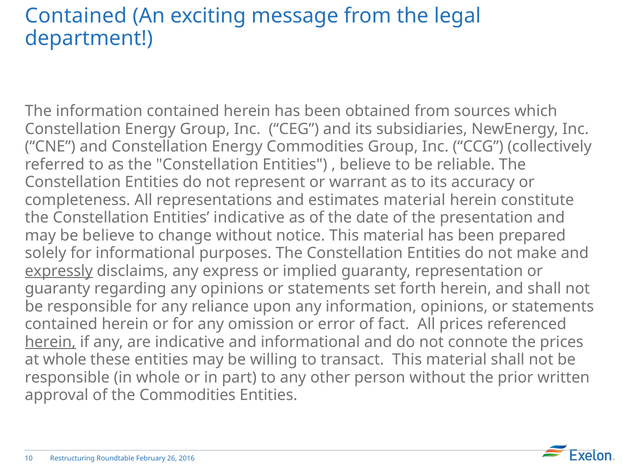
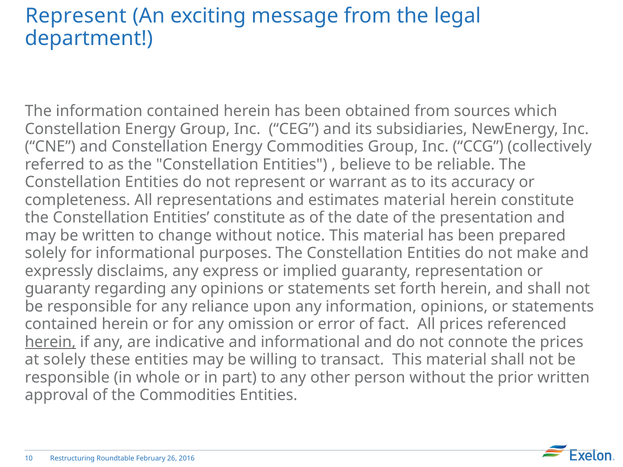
Contained at (76, 16): Contained -> Represent
Entities indicative: indicative -> constitute
be believe: believe -> written
expressly underline: present -> none
at whole: whole -> solely
